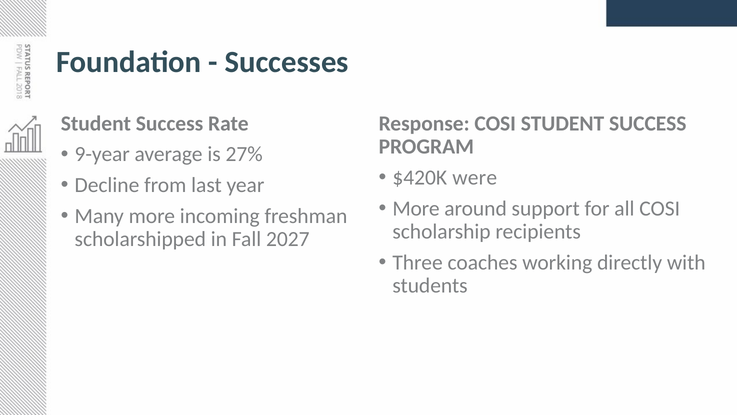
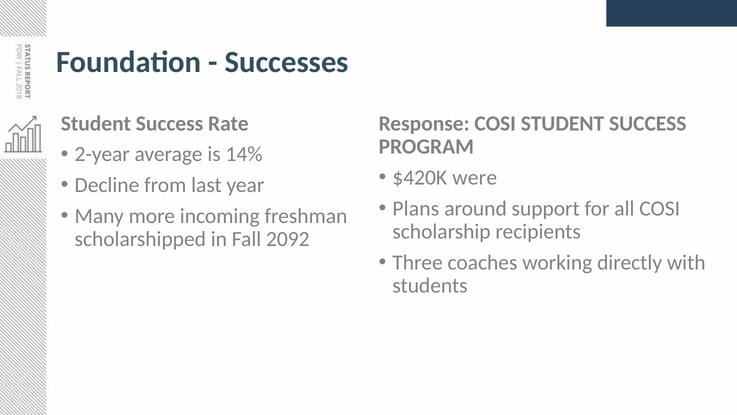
9-year: 9-year -> 2-year
27%: 27% -> 14%
More at (416, 208): More -> Plans
2027: 2027 -> 2092
